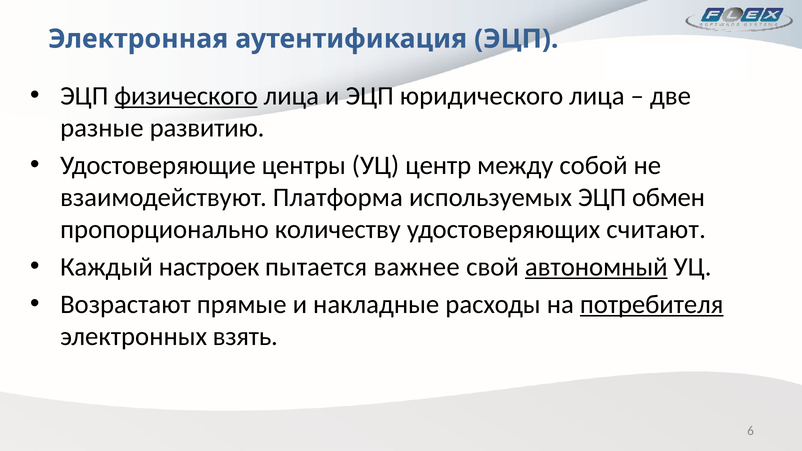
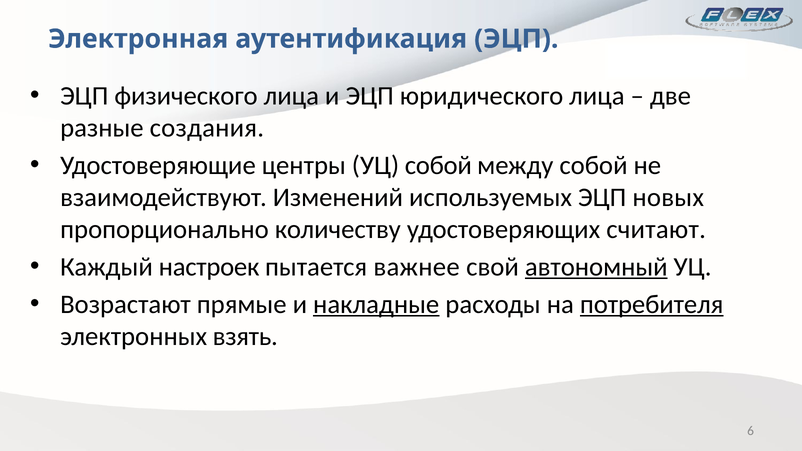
физического underline: present -> none
развитию: развитию -> создания
УЦ центр: центр -> собой
Платформа: Платформа -> Изменений
обмен: обмен -> новых
накладные underline: none -> present
